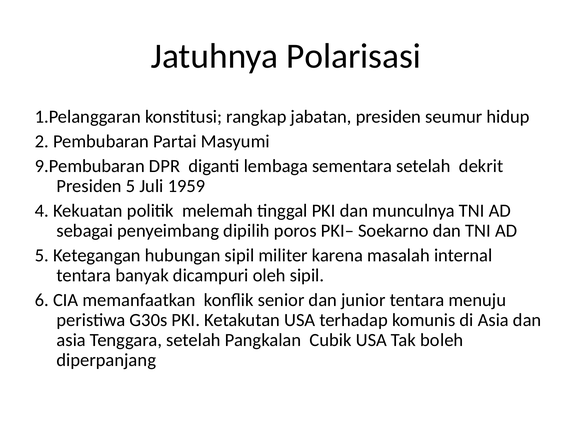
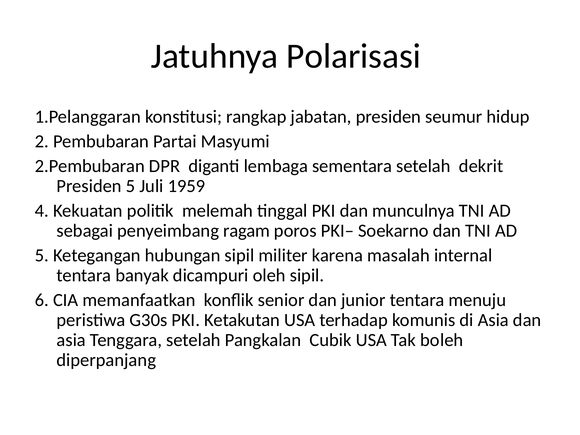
9.Pembubaran: 9.Pembubaran -> 2.Pembubaran
dipilih: dipilih -> ragam
